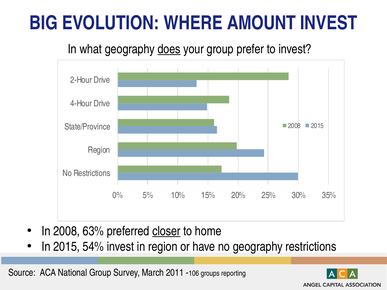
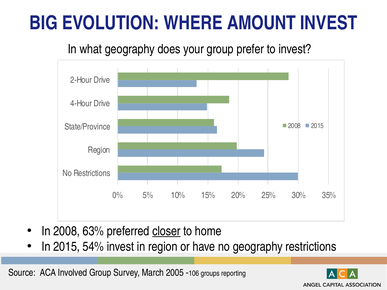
does underline: present -> none
National: National -> Involved
2011: 2011 -> 2005
